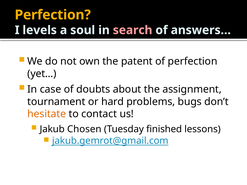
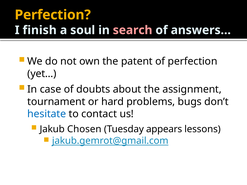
levels: levels -> finish
hesitate colour: orange -> blue
finished: finished -> appears
